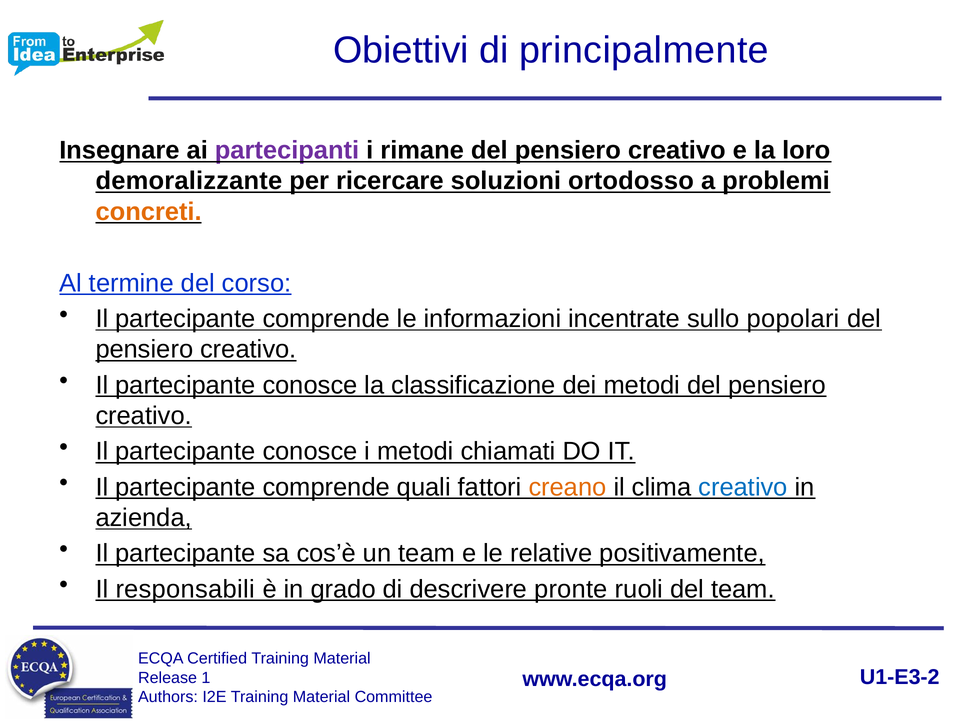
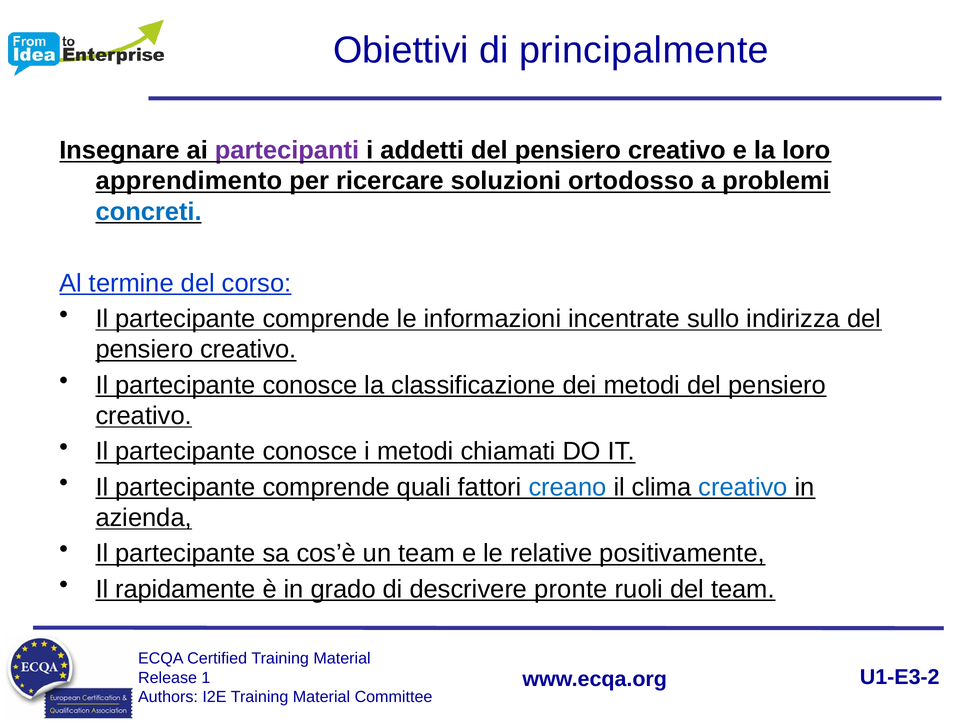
rimane: rimane -> addetti
demoralizzante: demoralizzante -> apprendimento
concreti colour: orange -> blue
popolari: popolari -> indirizza
creano colour: orange -> blue
responsabili: responsabili -> rapidamente
